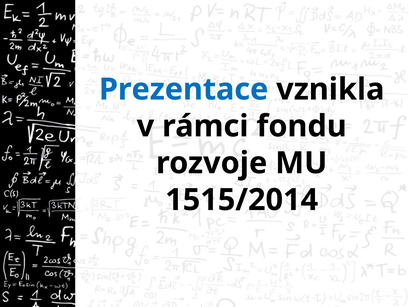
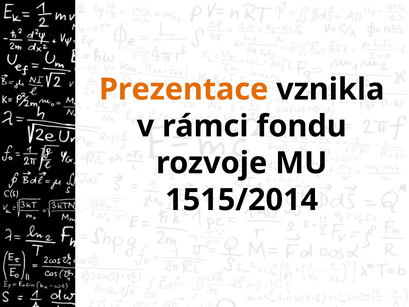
Prezentace colour: blue -> orange
